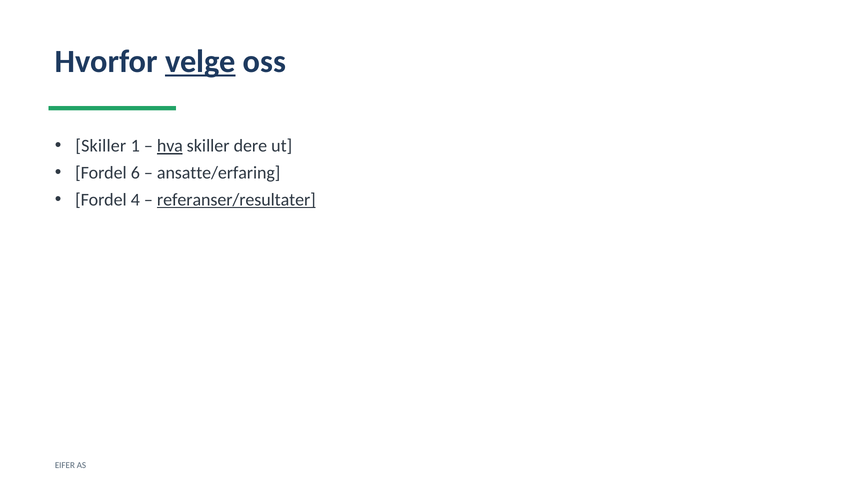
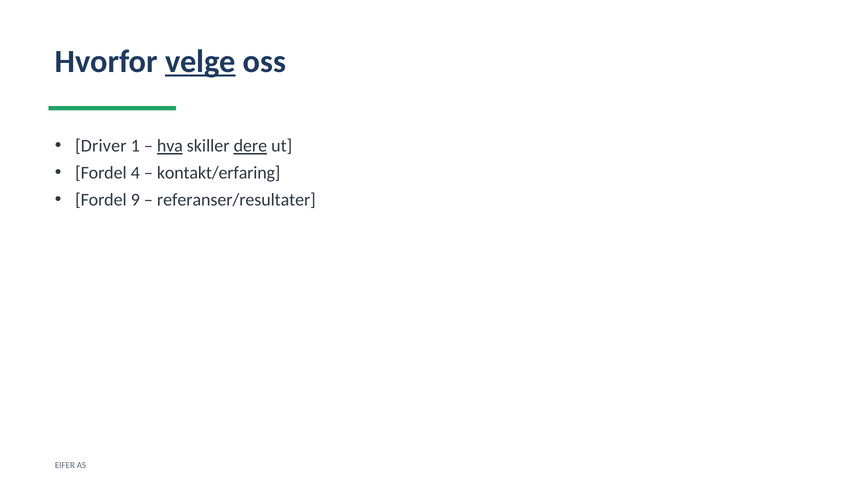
Skiller at (101, 146): Skiller -> Driver
dere underline: none -> present
6: 6 -> 4
ansatte/erfaring: ansatte/erfaring -> kontakt/erfaring
4: 4 -> 9
referanser/resultater underline: present -> none
